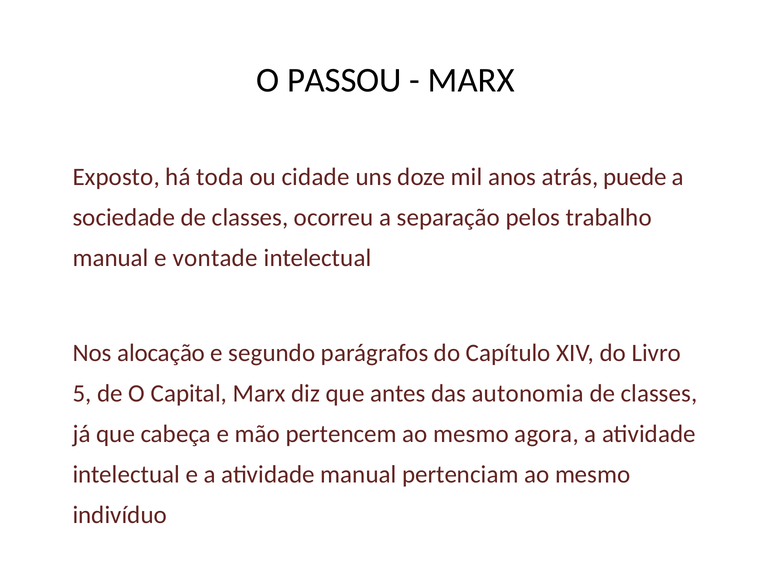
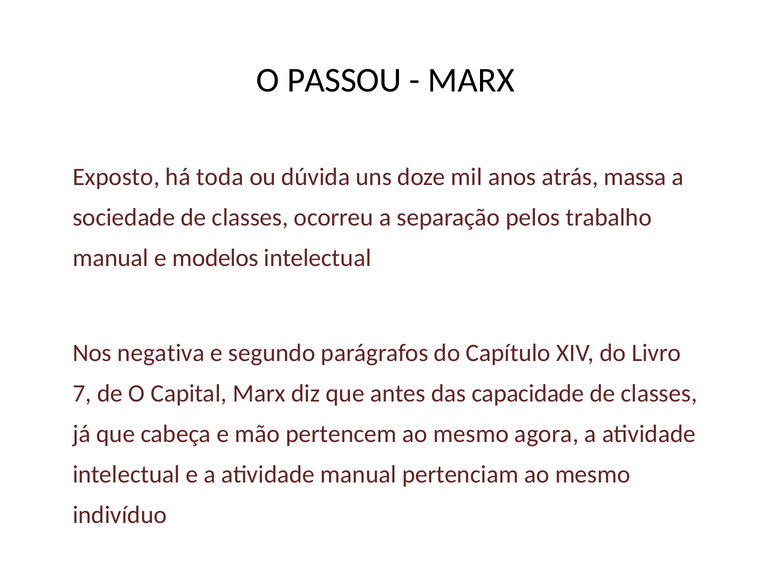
cidade: cidade -> dúvida
puede: puede -> massa
vontade: vontade -> modelos
alocação: alocação -> negativa
5: 5 -> 7
autonomia: autonomia -> capacidade
